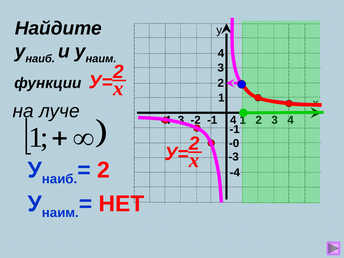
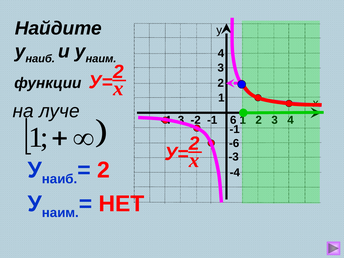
4 at (233, 120): 4 -> 6
-0: -0 -> -6
